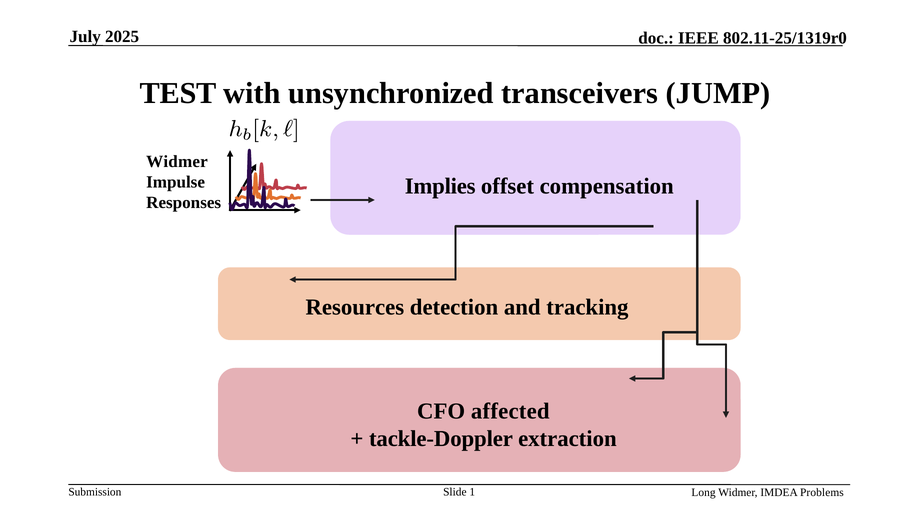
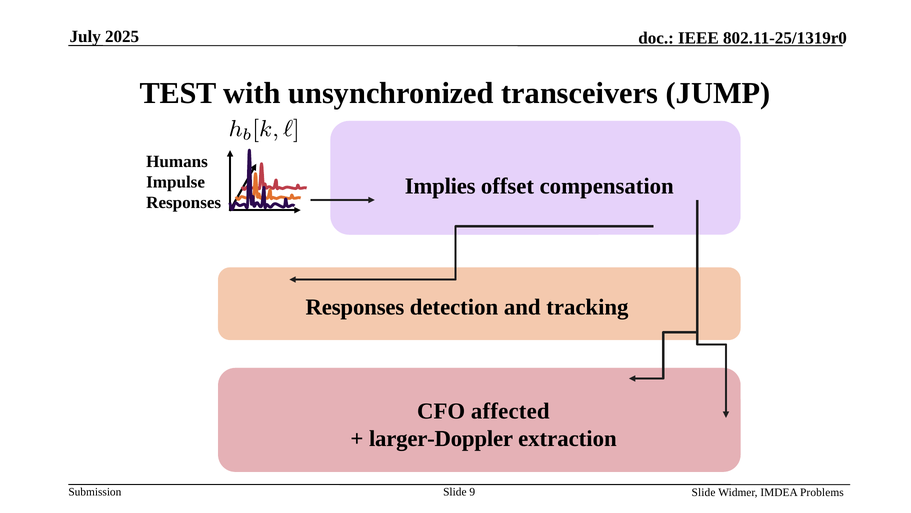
Widmer at (177, 162): Widmer -> Humans
Resources at (355, 307): Resources -> Responses
tackle-Doppler: tackle-Doppler -> larger-Doppler
1: 1 -> 9
Long at (704, 492): Long -> Slide
